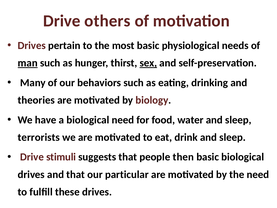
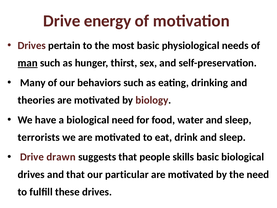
others: others -> energy
sex underline: present -> none
stimuli: stimuli -> drawn
then: then -> skills
